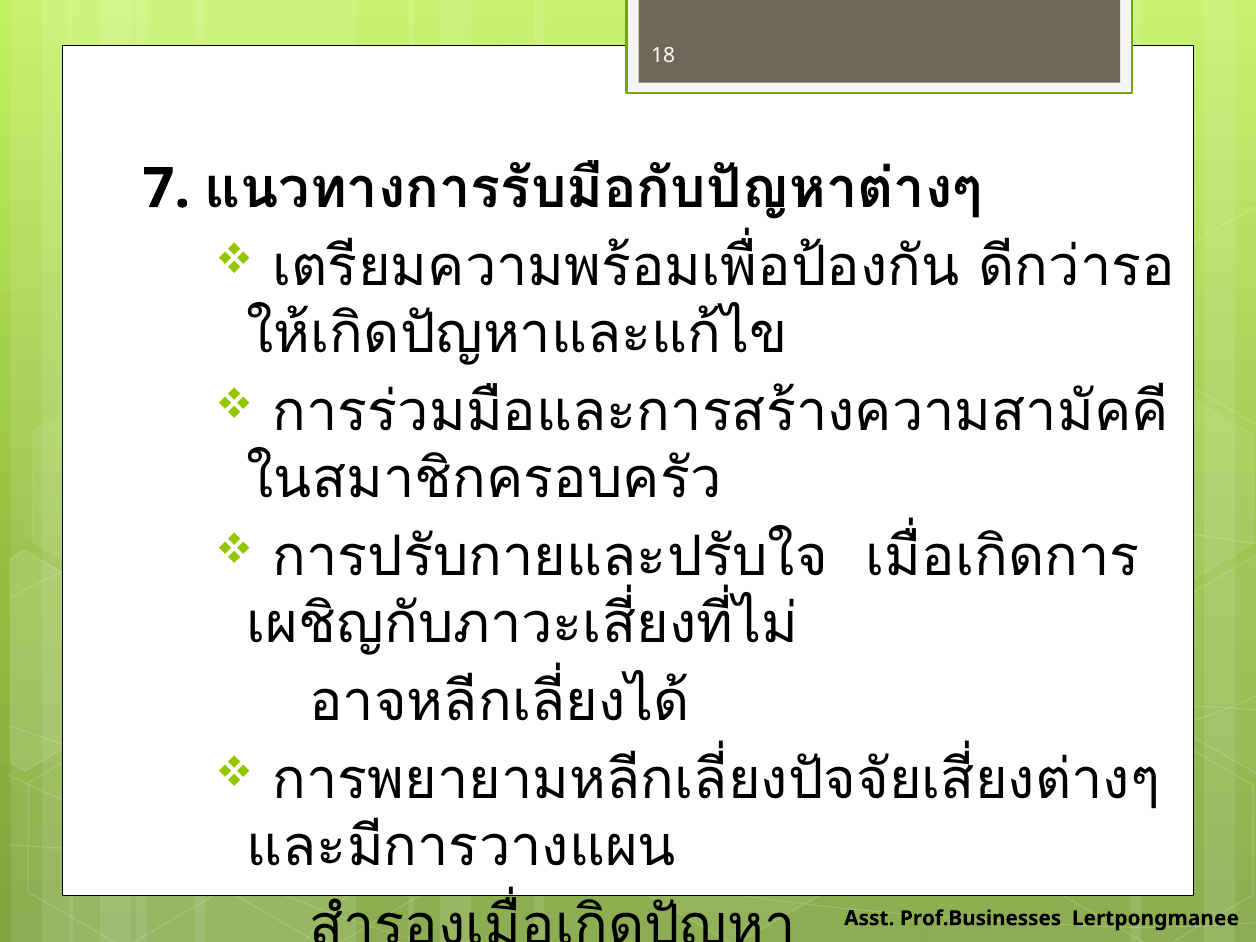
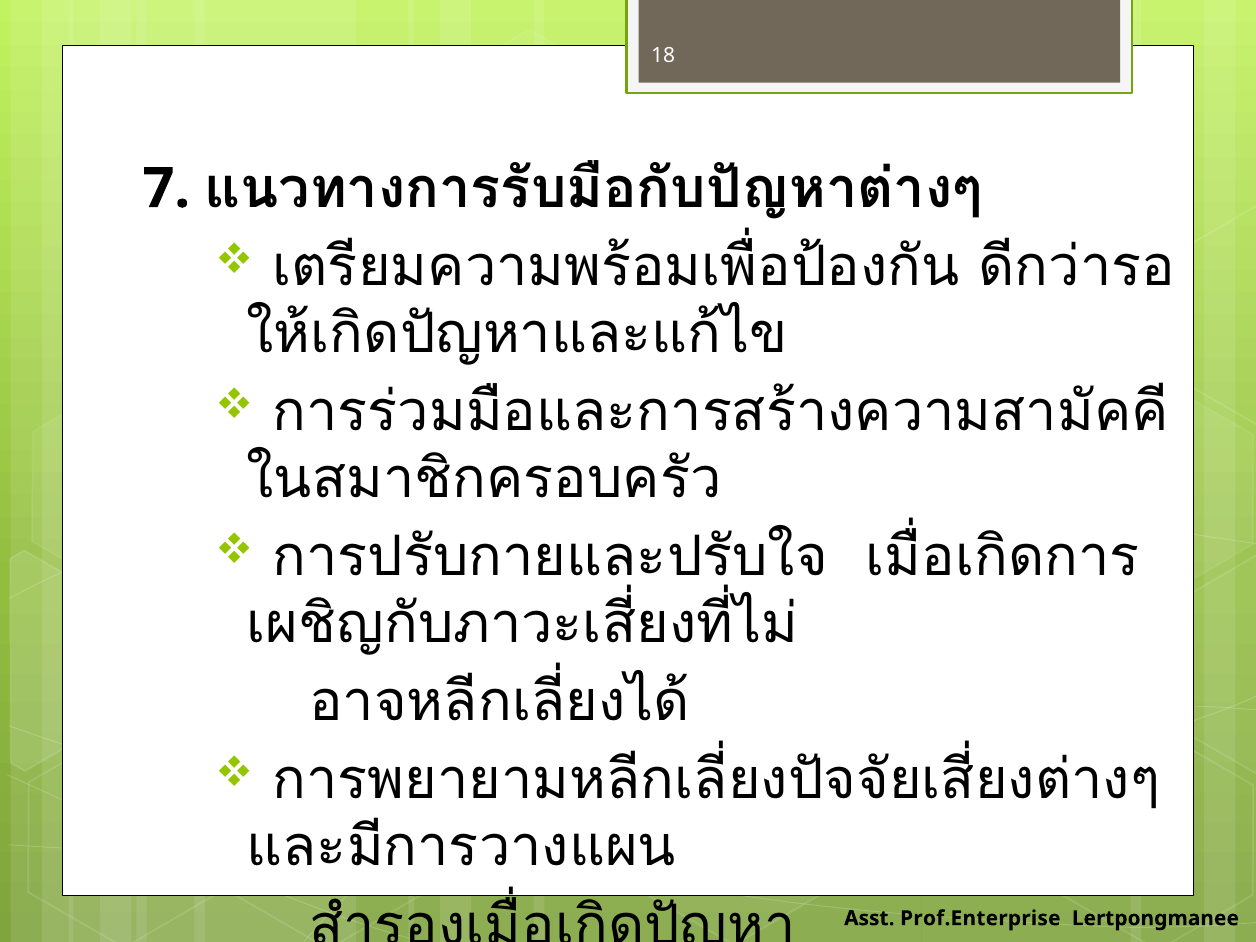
Prof.Businesses: Prof.Businesses -> Prof.Enterprise
